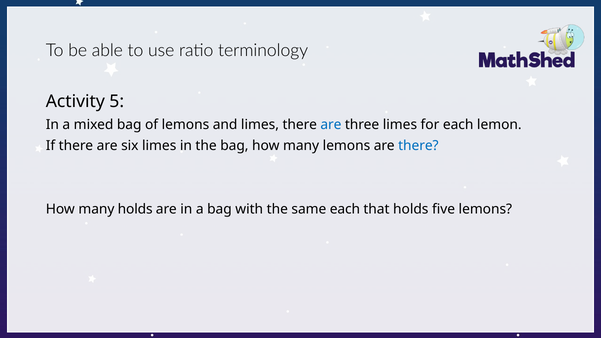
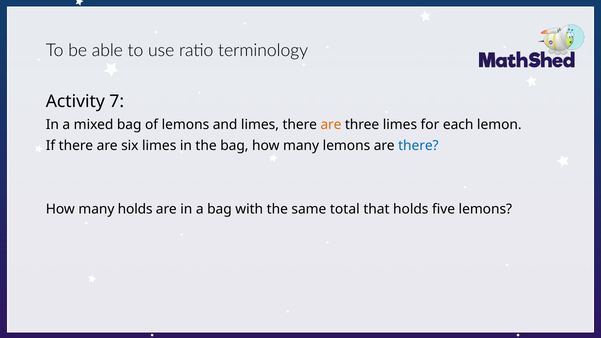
5: 5 -> 7
are at (331, 125) colour: blue -> orange
same each: each -> total
